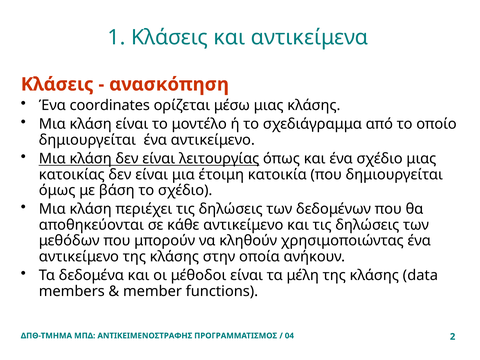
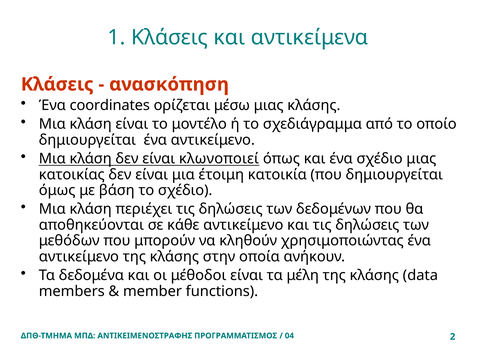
λειτουργίας: λειτουργίας -> κλωνοποιεί
